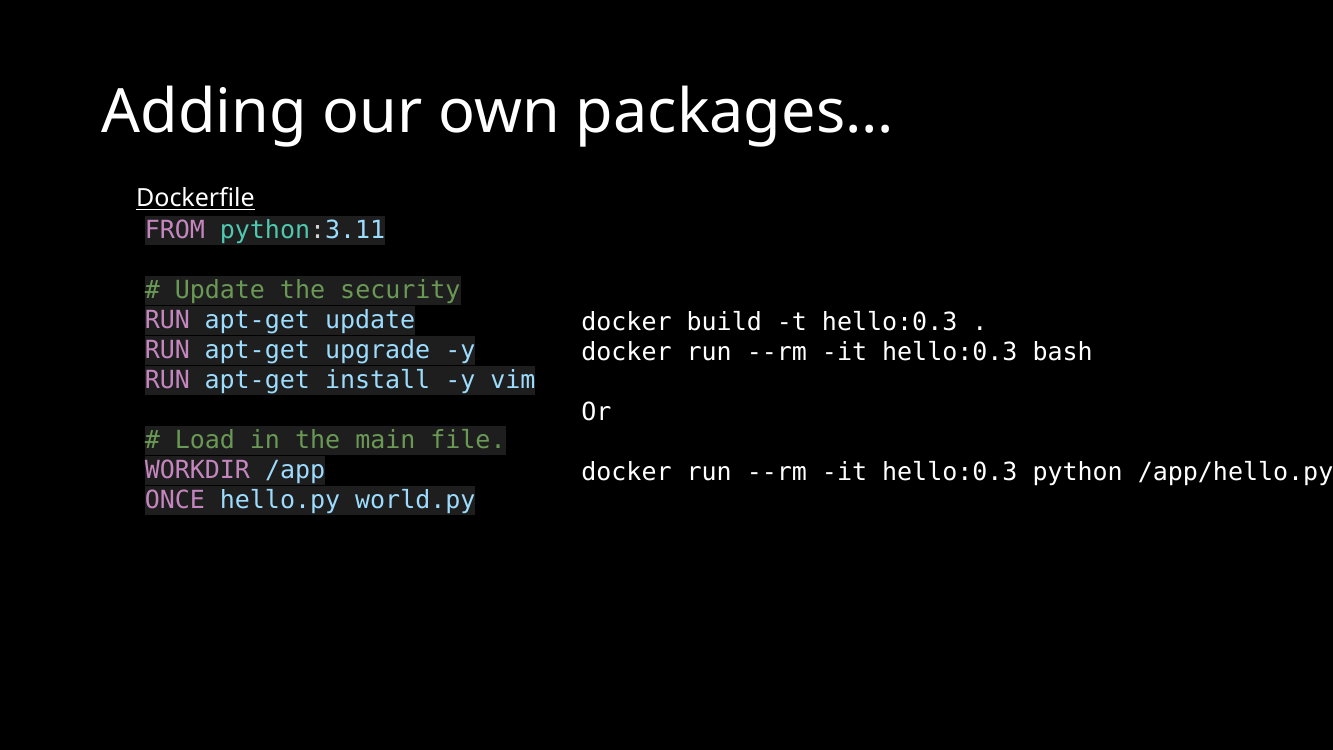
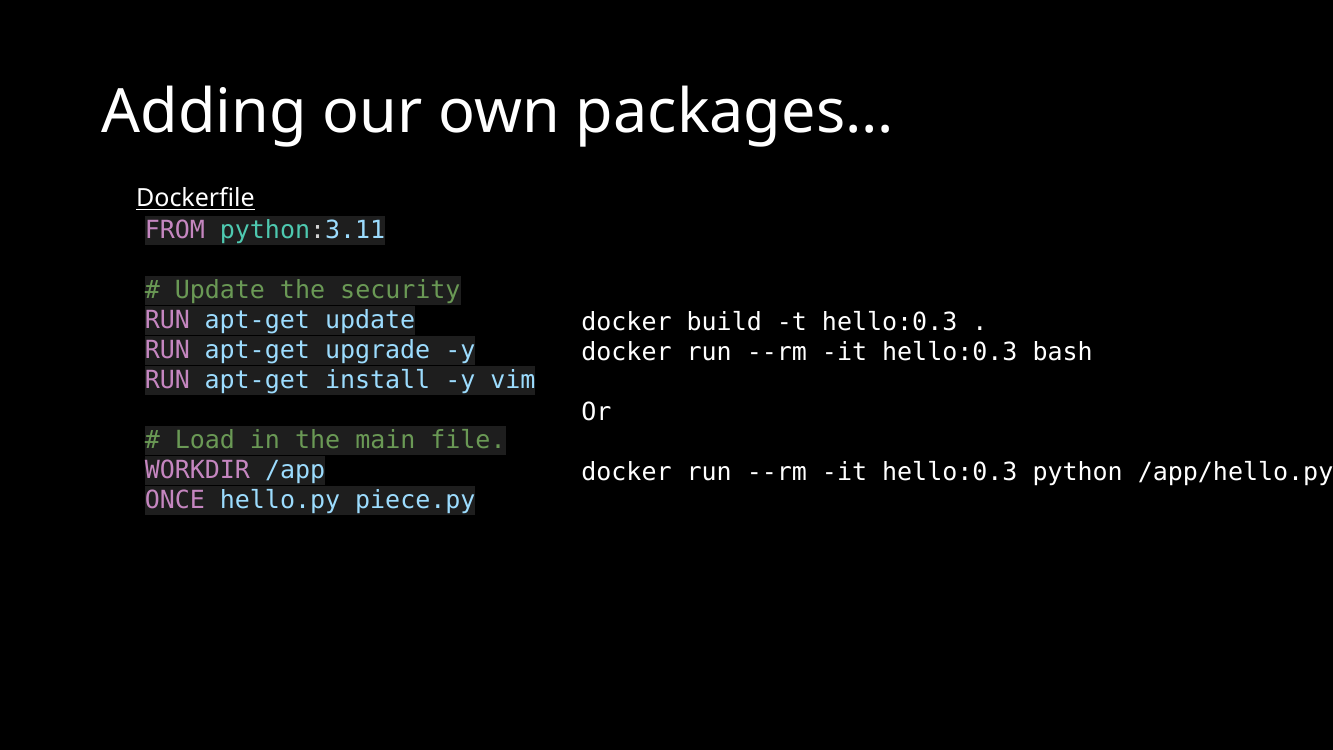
world.py: world.py -> piece.py
